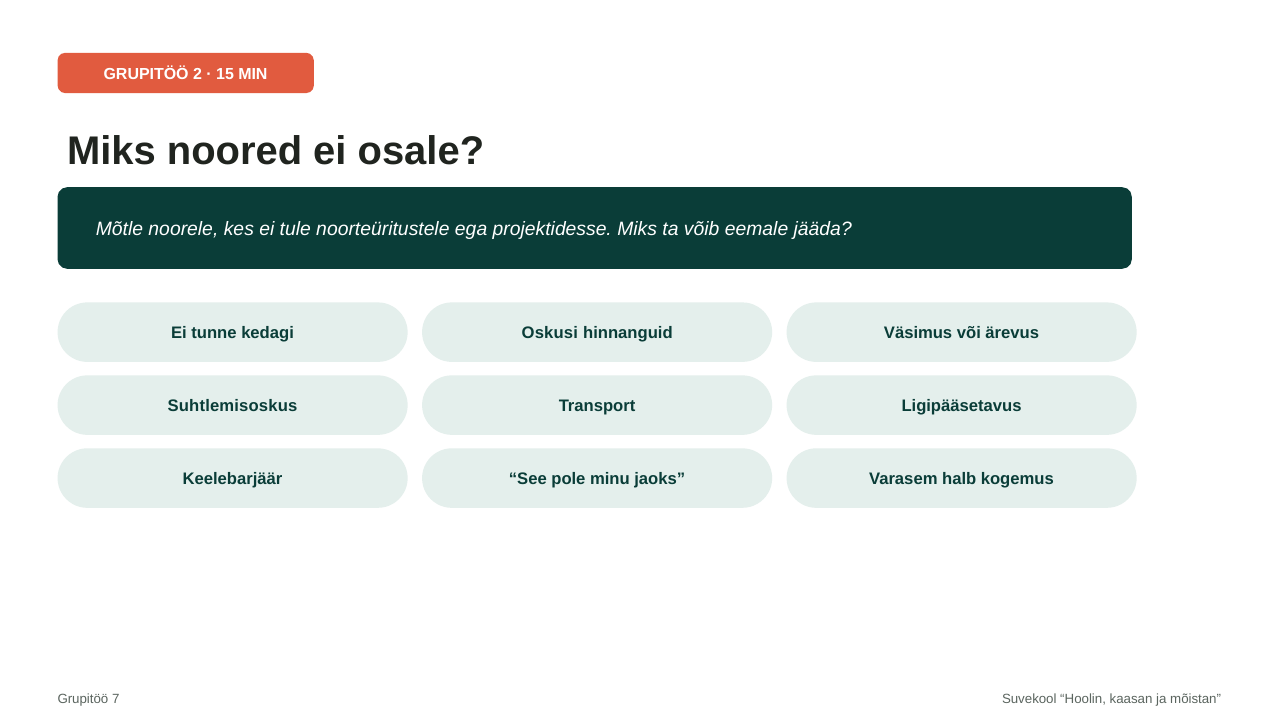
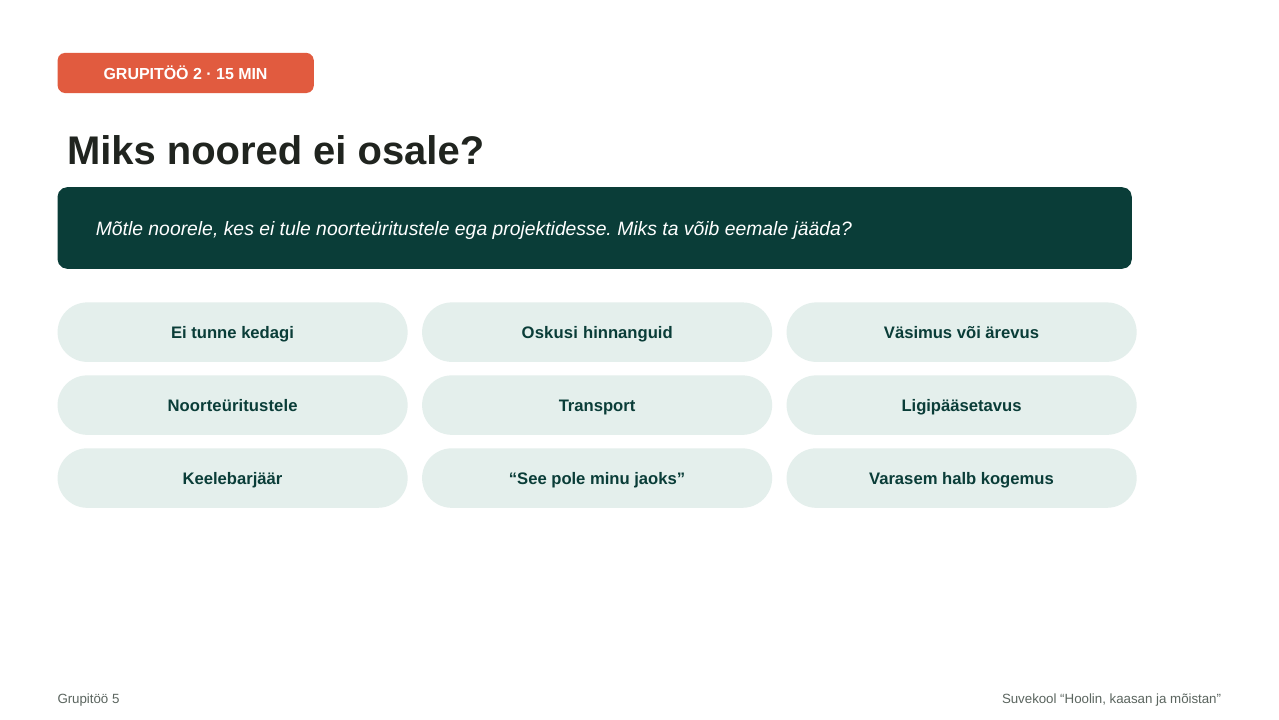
Suhtlemisoskus at (233, 406): Suhtlemisoskus -> Noorteüritustele
7: 7 -> 5
